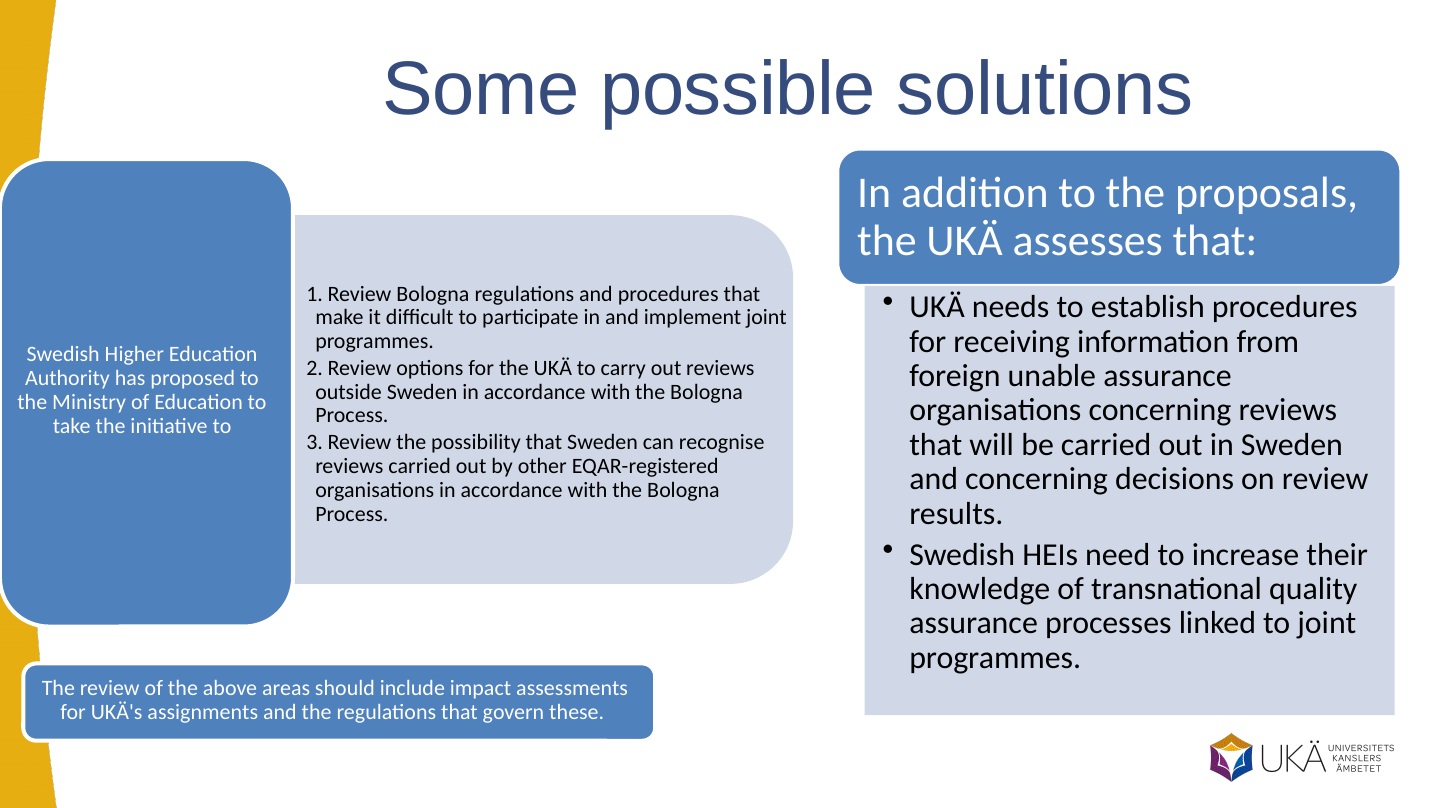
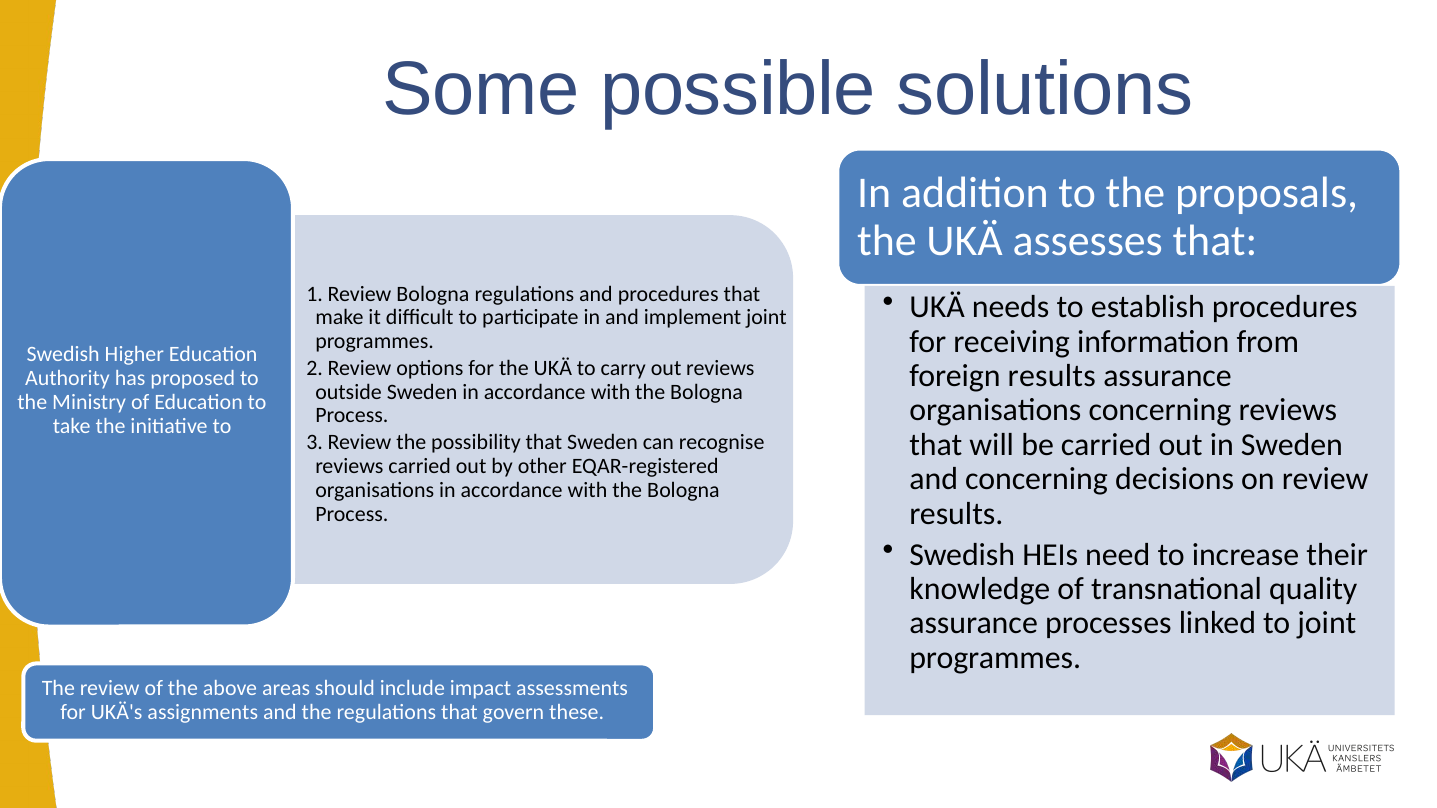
foreign unable: unable -> results
